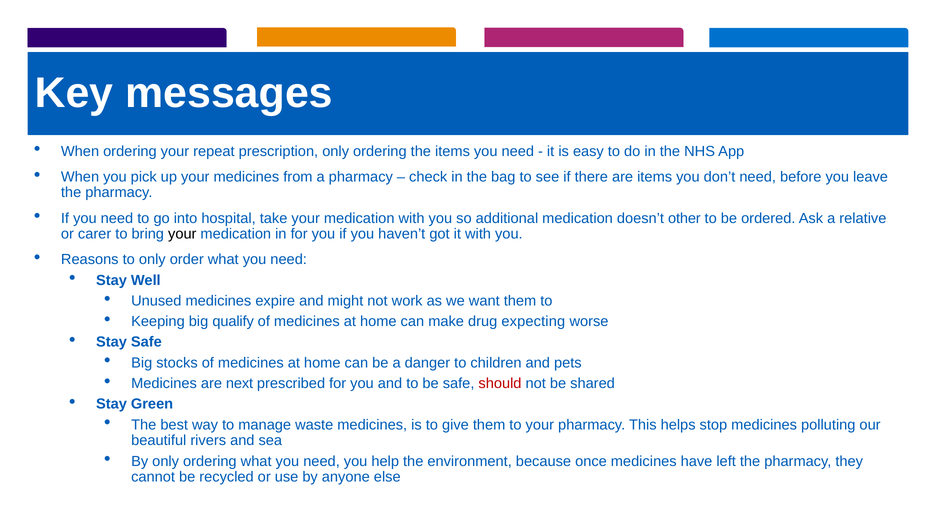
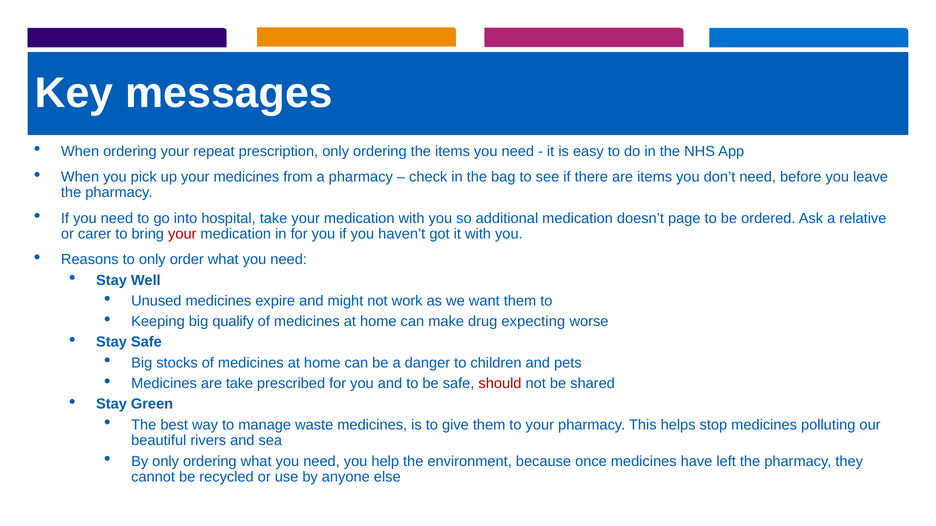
other: other -> page
your at (182, 234) colour: black -> red
are next: next -> take
